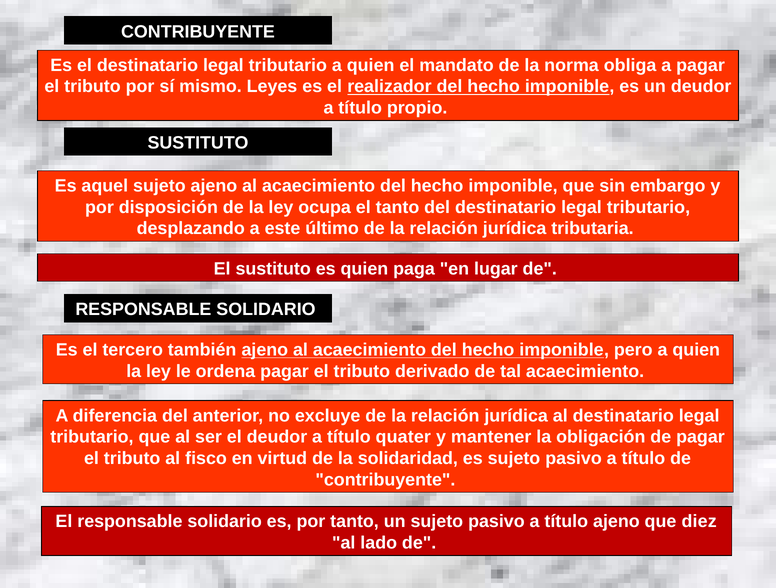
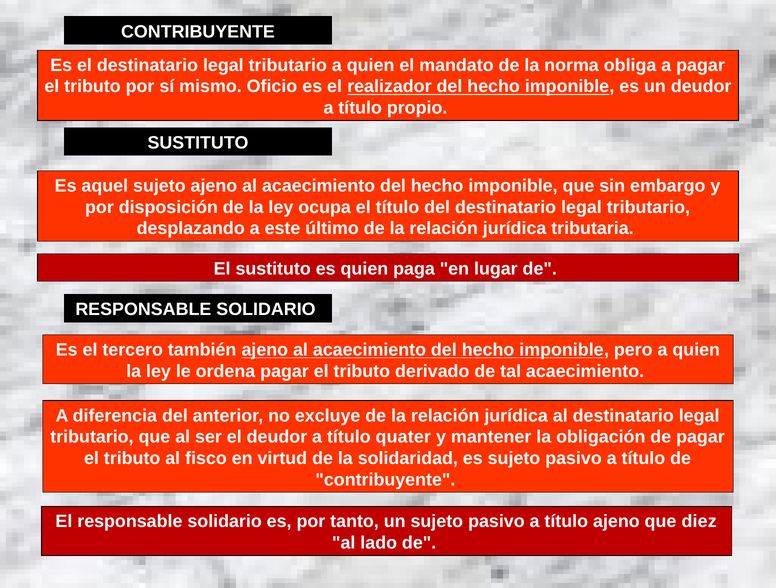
Leyes: Leyes -> Oficio
el tanto: tanto -> título
